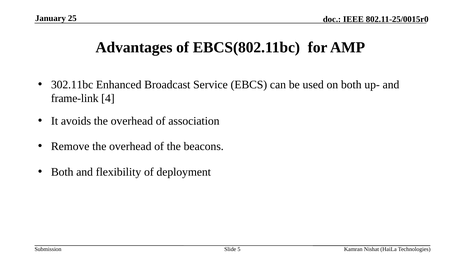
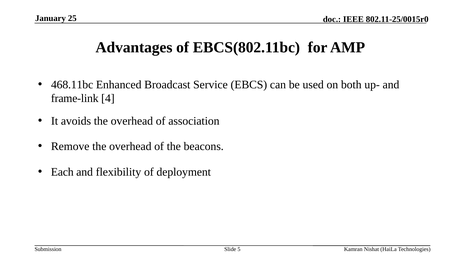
302.11bc: 302.11bc -> 468.11bc
Both at (62, 171): Both -> Each
